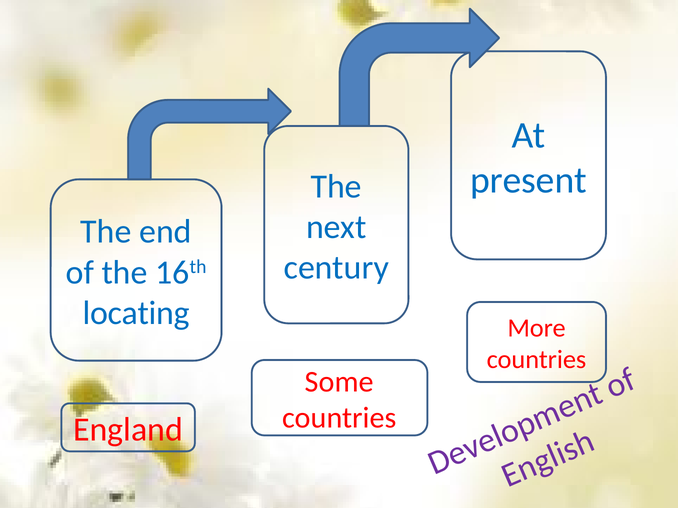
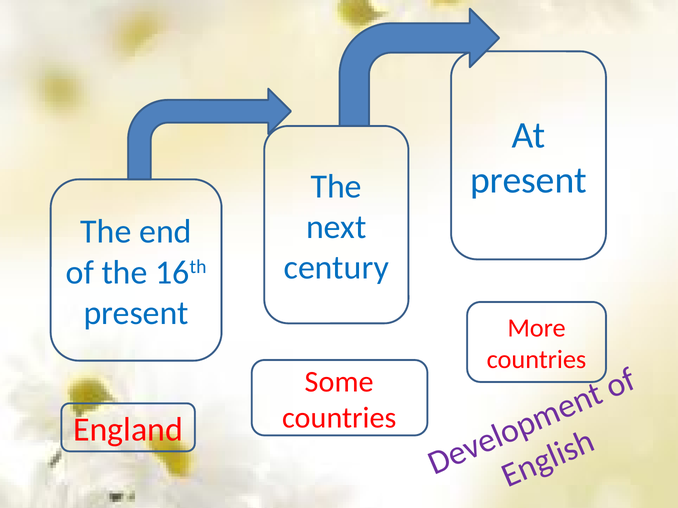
locating at (136, 313): locating -> present
